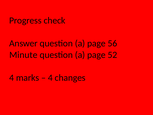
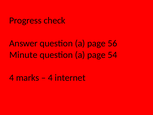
52: 52 -> 54
changes: changes -> internet
